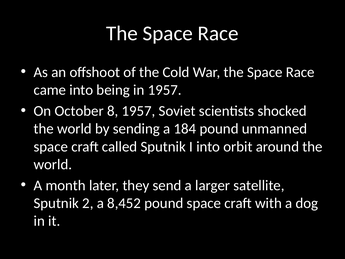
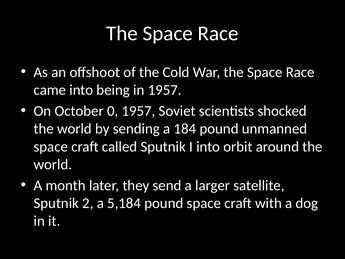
8: 8 -> 0
8,452: 8,452 -> 5,184
